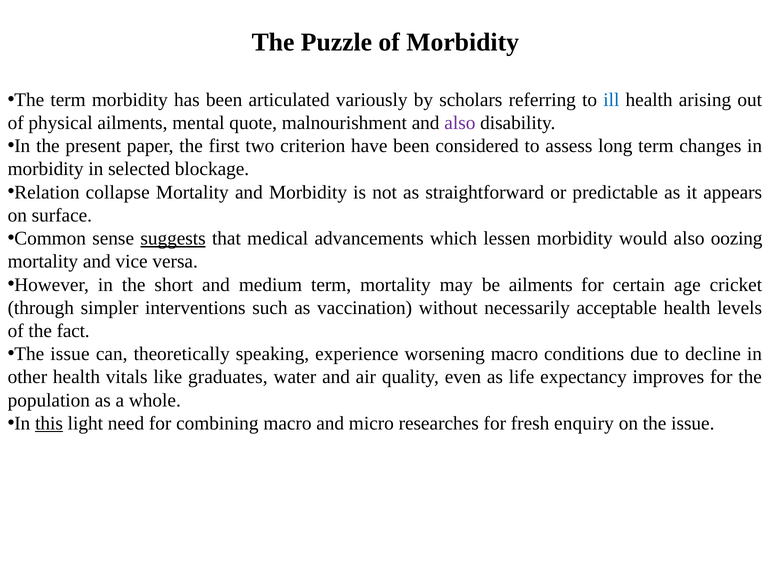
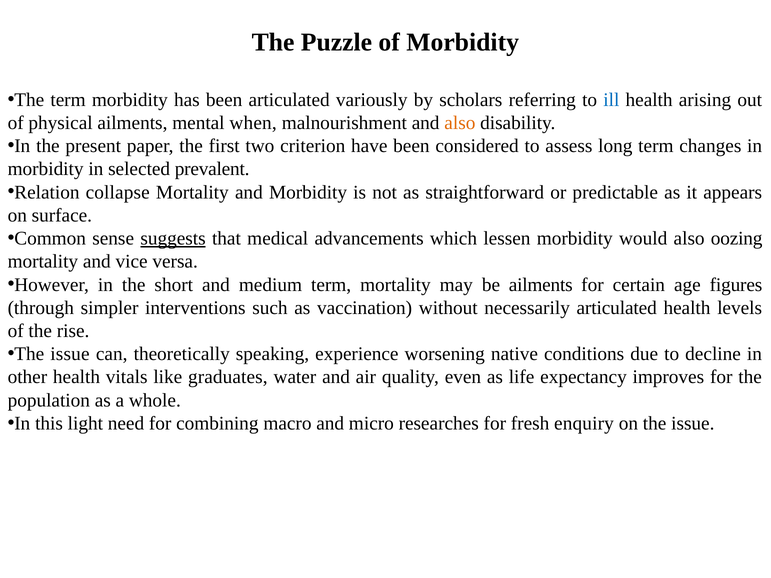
quote: quote -> when
also at (460, 123) colour: purple -> orange
blockage: blockage -> prevalent
cricket: cricket -> figures
necessarily acceptable: acceptable -> articulated
fact: fact -> rise
worsening macro: macro -> native
this underline: present -> none
